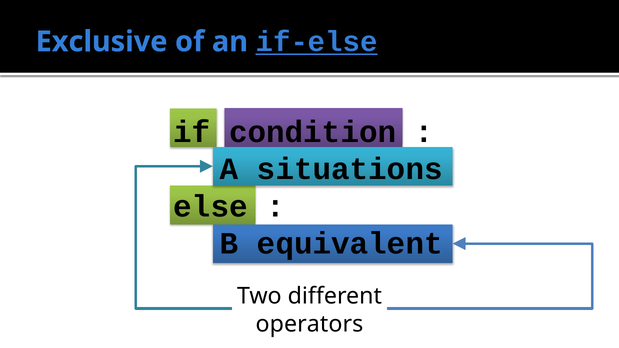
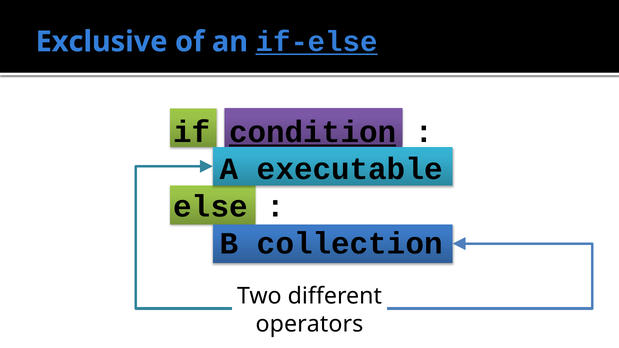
condition underline: none -> present
situations: situations -> executable
equivalent: equivalent -> collection
